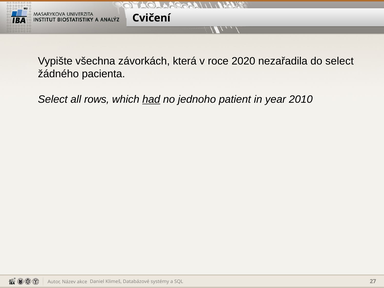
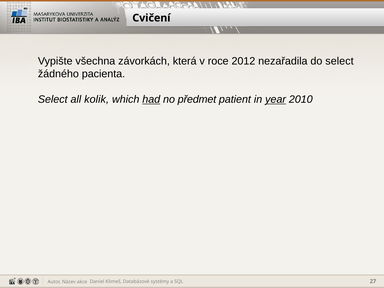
2020: 2020 -> 2012
rows: rows -> kolik
jednoho: jednoho -> předmet
year underline: none -> present
